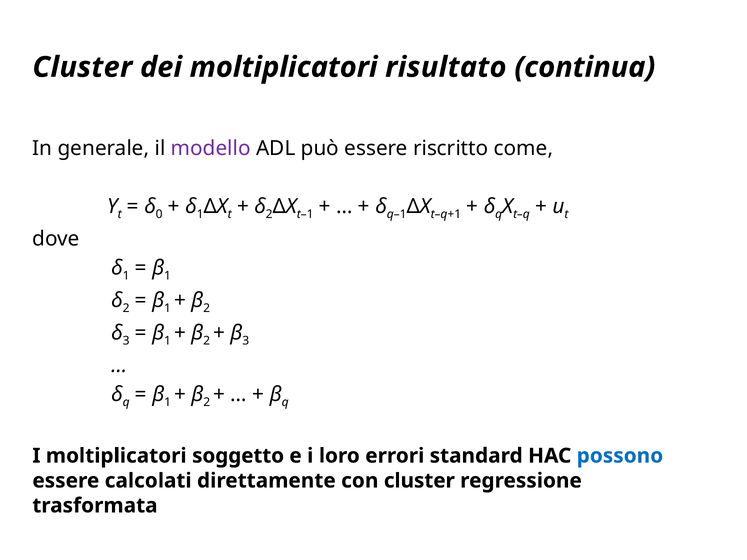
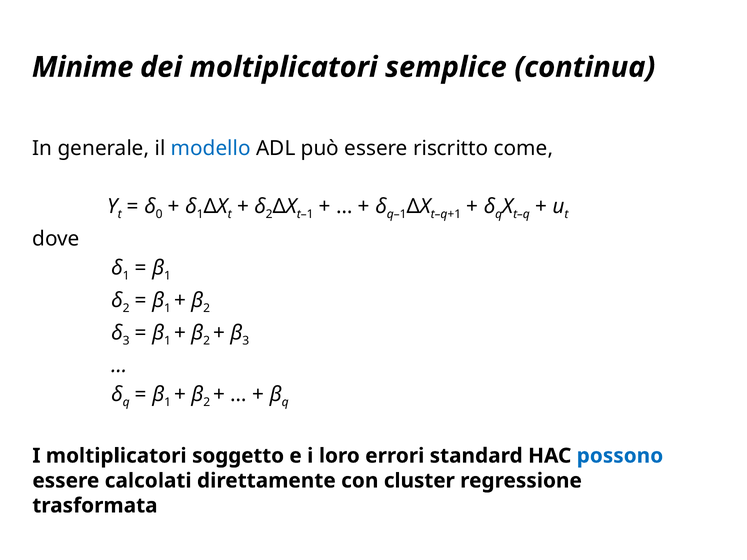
Cluster at (82, 67): Cluster -> Minime
risultato: risultato -> semplice
modello colour: purple -> blue
